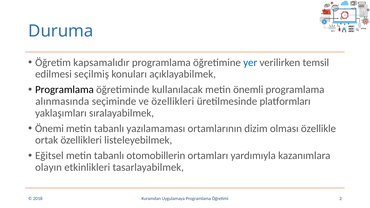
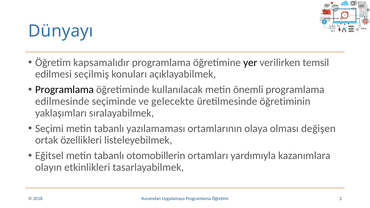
Duruma: Duruma -> Dünyayı
yer colour: blue -> black
alınmasında: alınmasında -> edilmesinde
ve özellikleri: özellikleri -> gelecekte
platformları: platformları -> öğretiminin
Önemi: Önemi -> Seçimi
dizim: dizim -> olaya
özellikle: özellikle -> değişen
